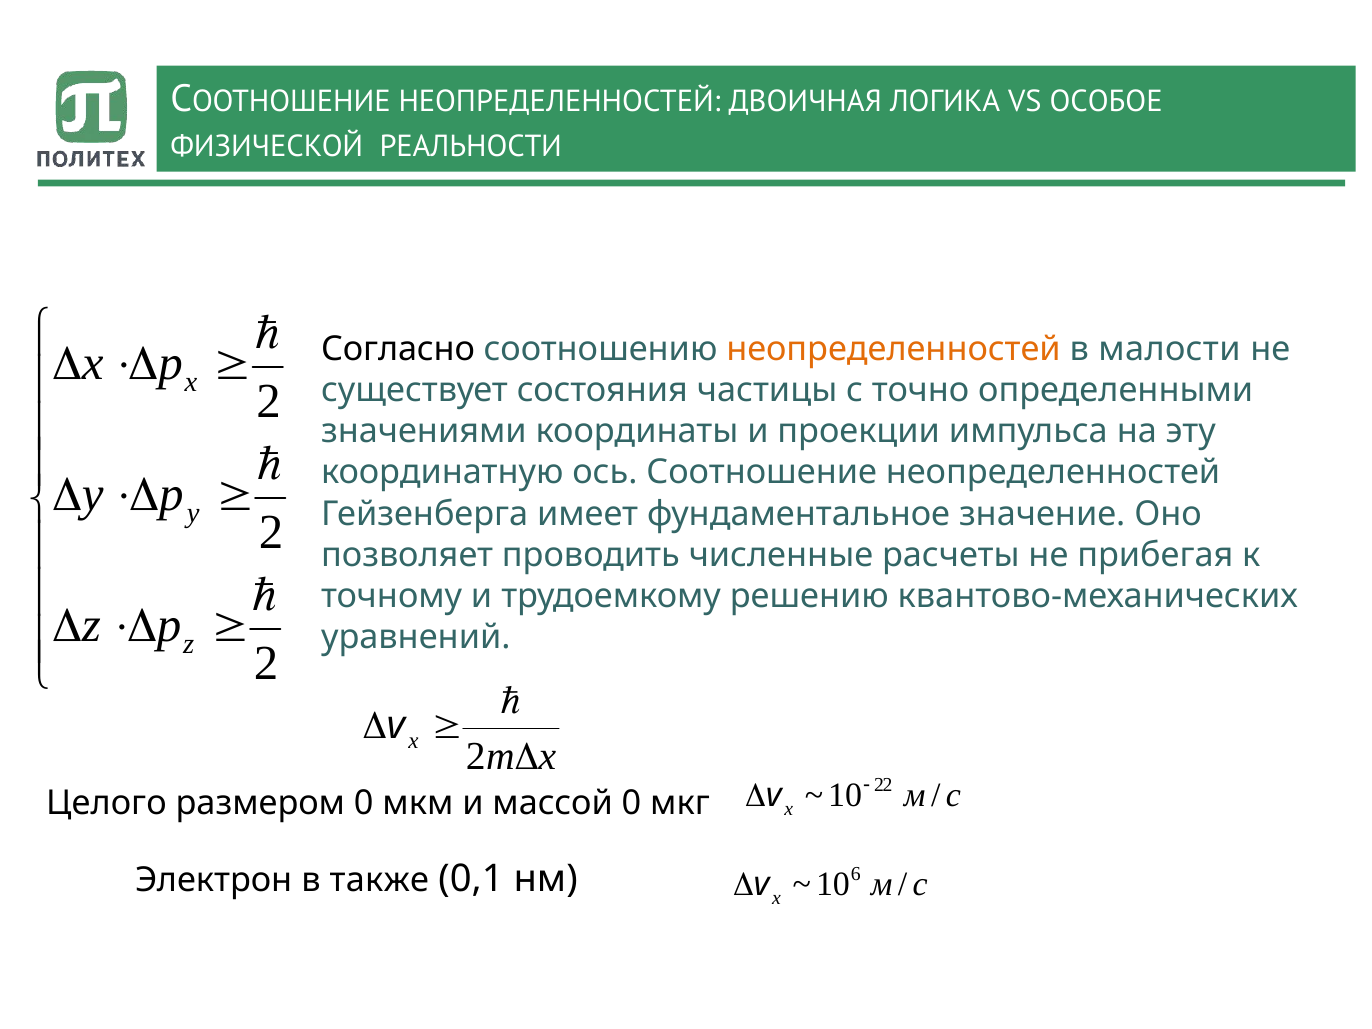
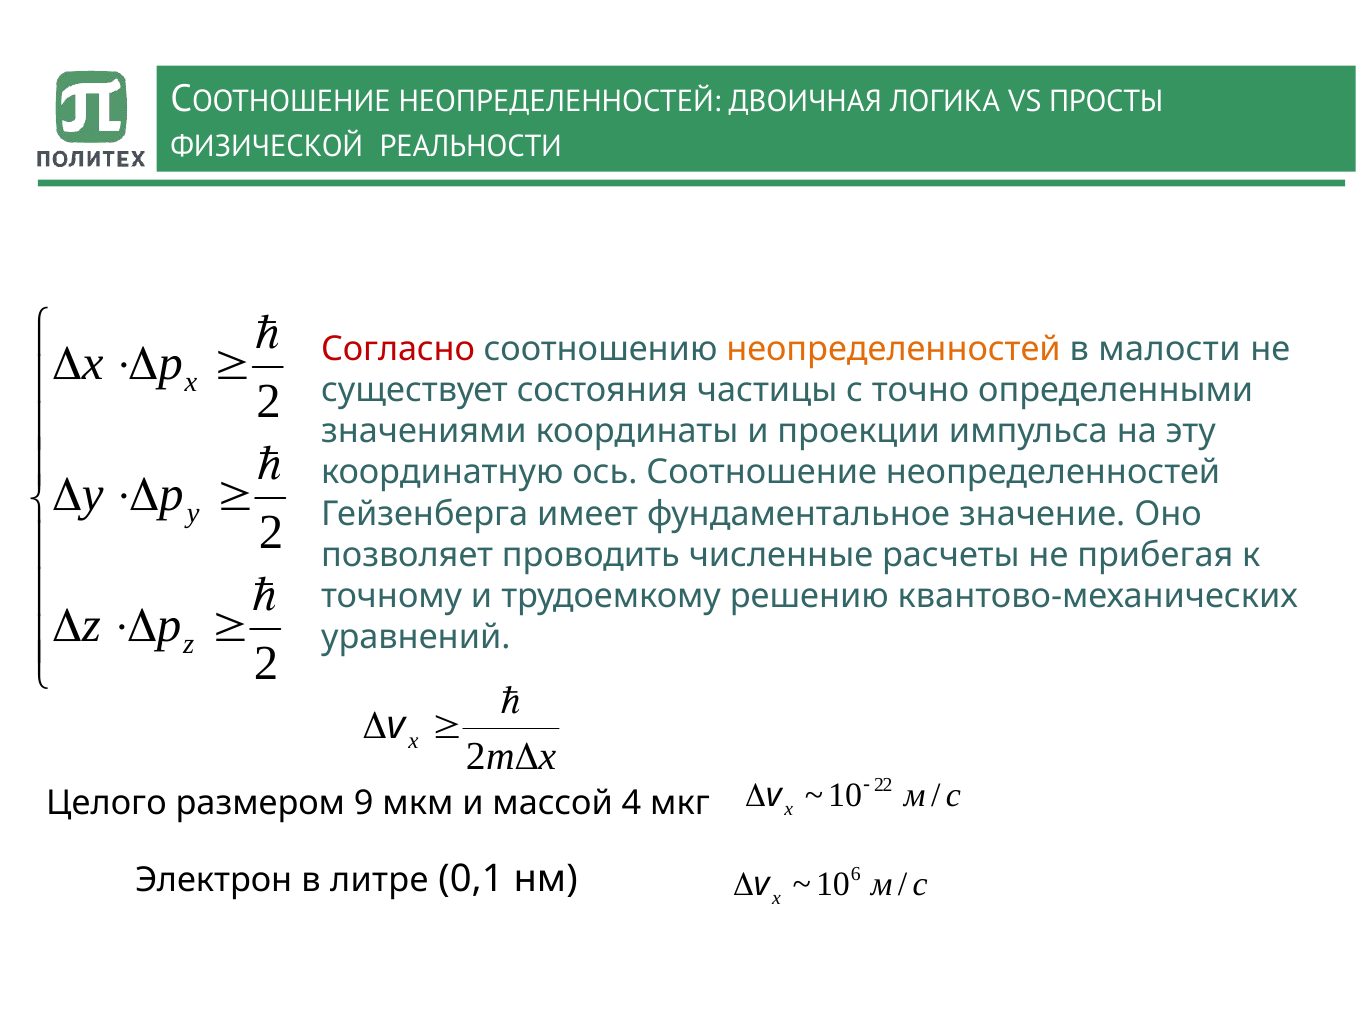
ОСОБОЕ: ОСОБОЕ -> ПРОСТЫ
Согласно colour: black -> red
размером 0: 0 -> 9
массой 0: 0 -> 4
также: также -> литре
